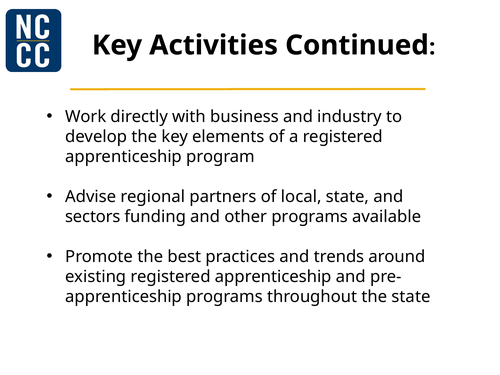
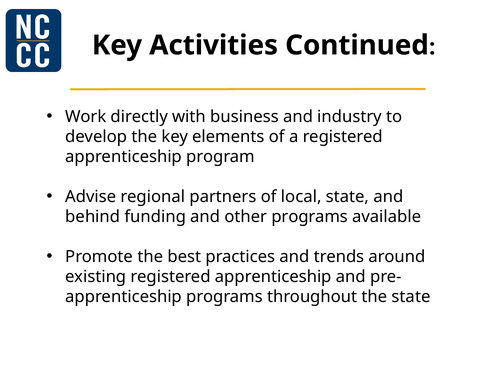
sectors: sectors -> behind
